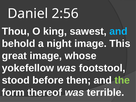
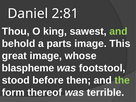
2:56: 2:56 -> 2:81
and at (118, 31) colour: light blue -> light green
night: night -> parts
yokefellow: yokefellow -> blaspheme
